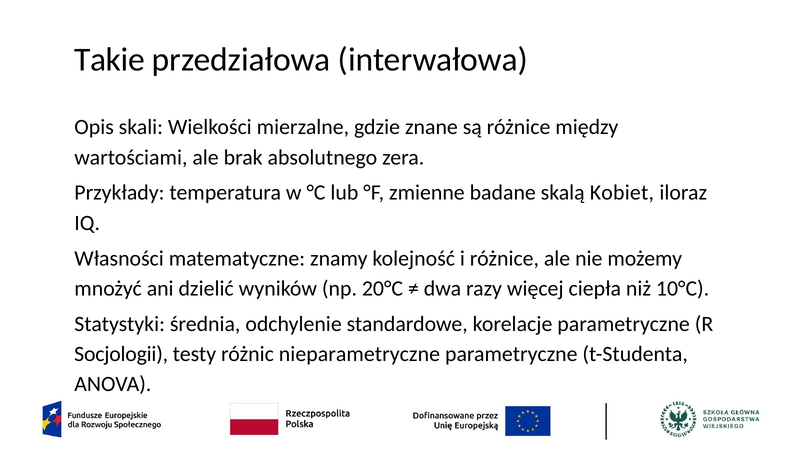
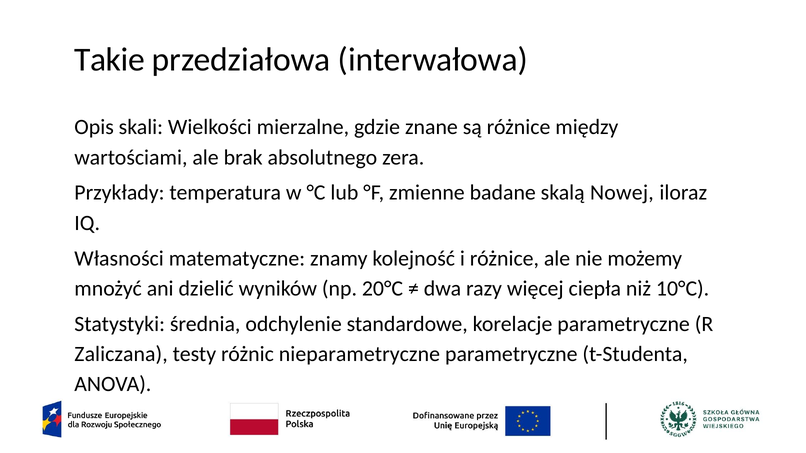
Kobiet: Kobiet -> Nowej
Socjologii: Socjologii -> Zaliczana
